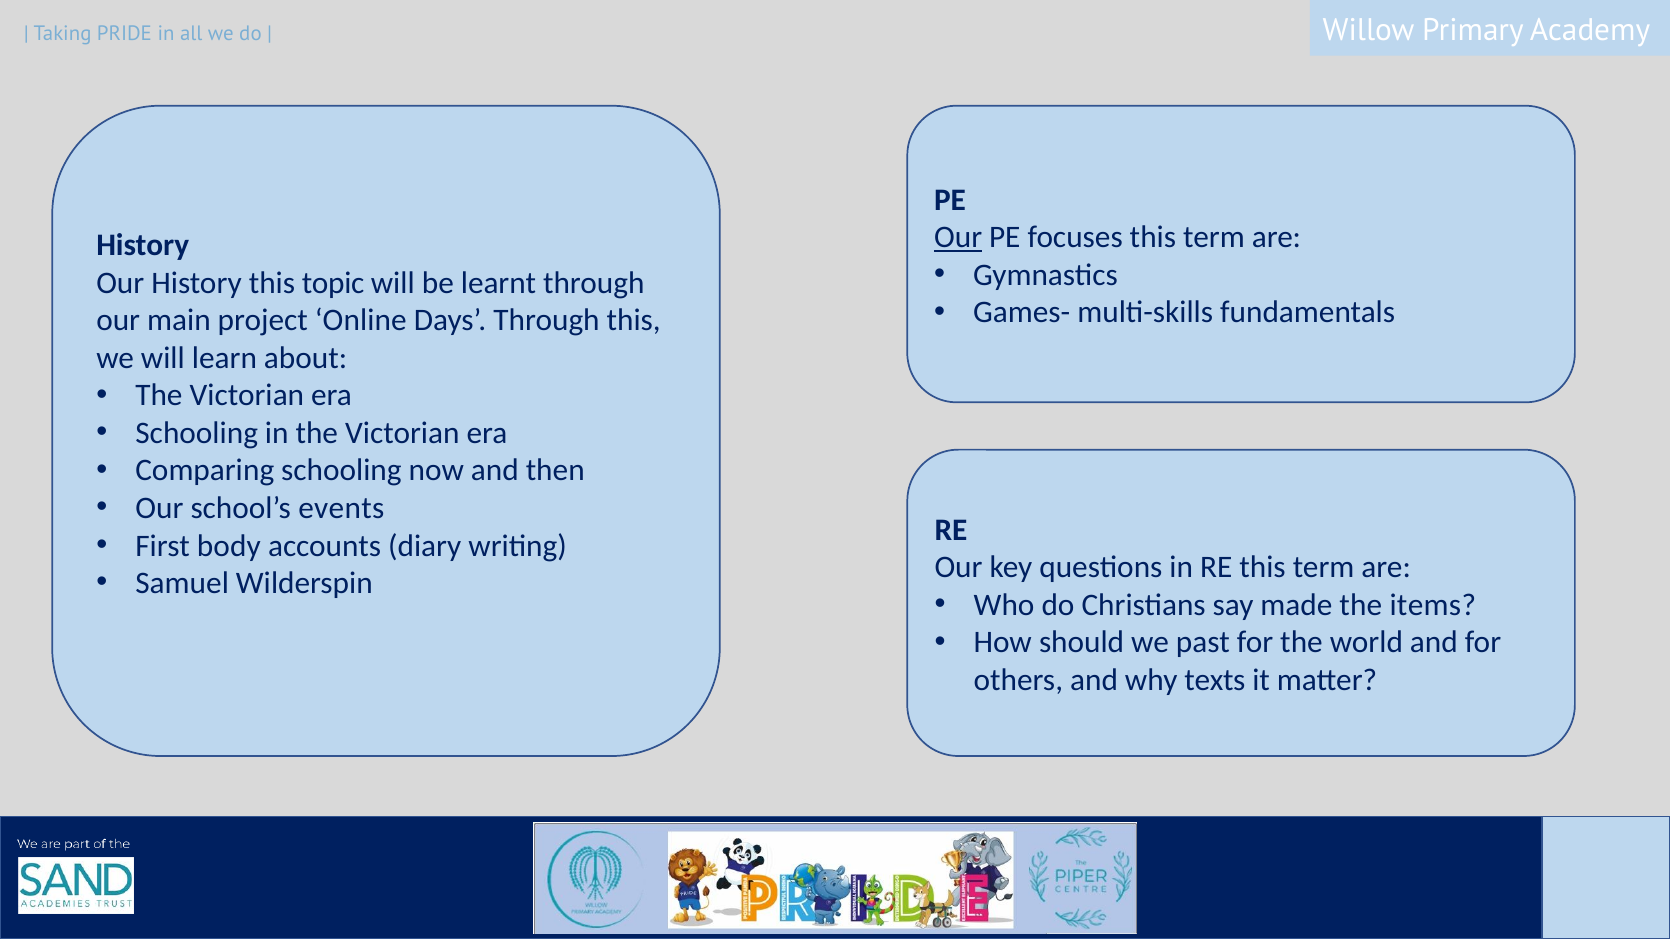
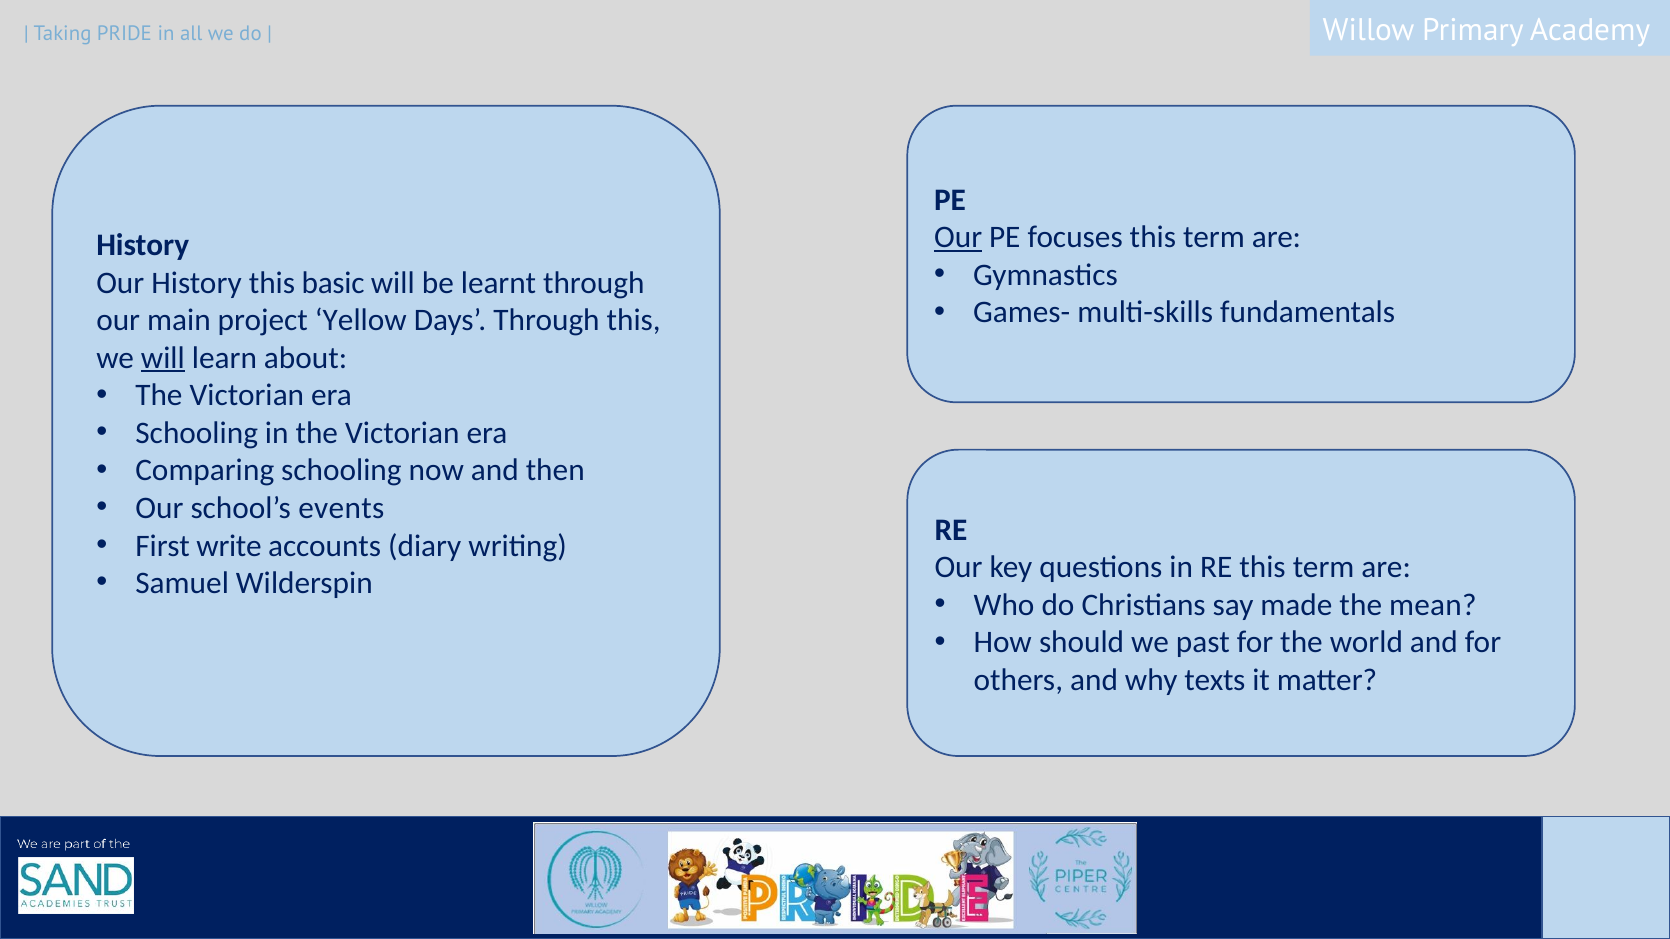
topic: topic -> basic
Online: Online -> Yellow
will at (163, 358) underline: none -> present
body: body -> write
items: items -> mean
